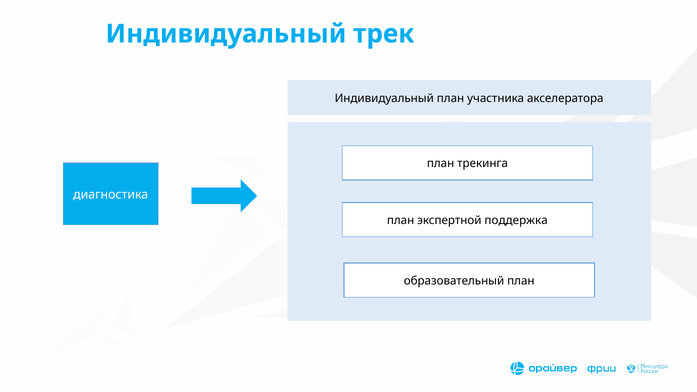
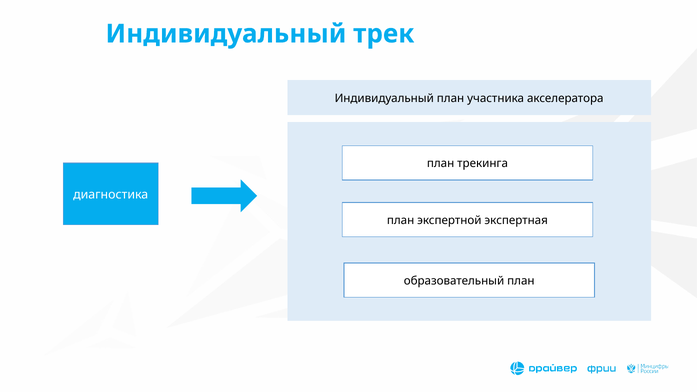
поддержка: поддержка -> экспертная
